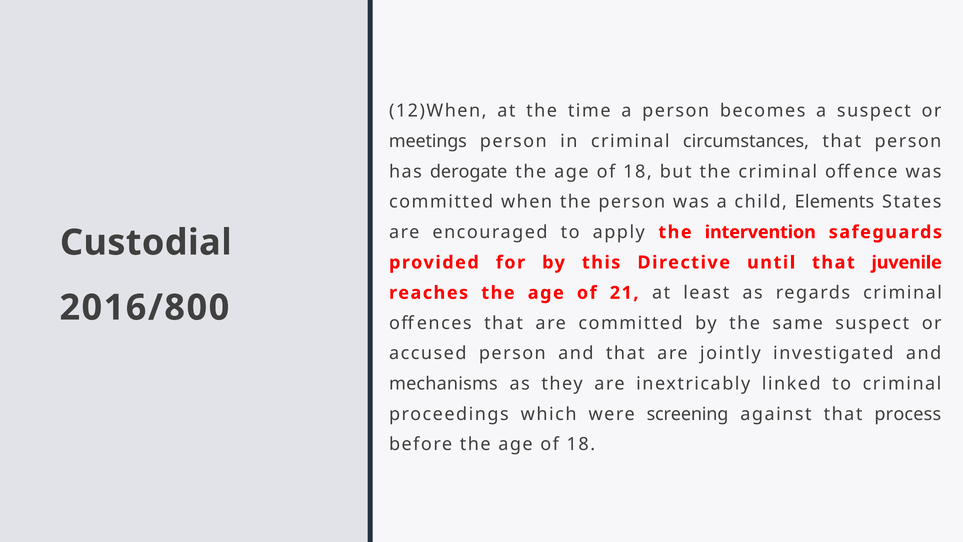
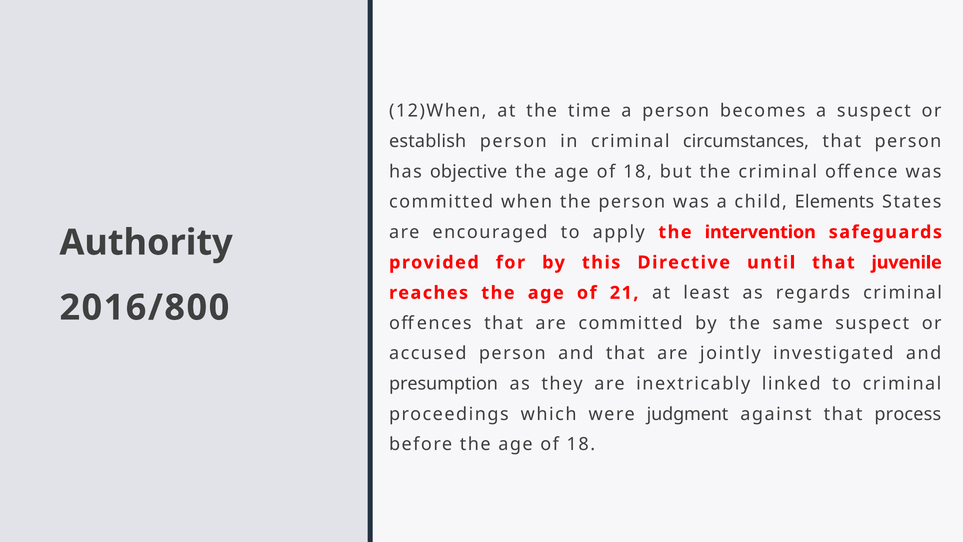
meetings: meetings -> establish
derogate: derogate -> objective
Custodial: Custodial -> Authority
mechanisms: mechanisms -> presumption
screening: screening -> judgment
